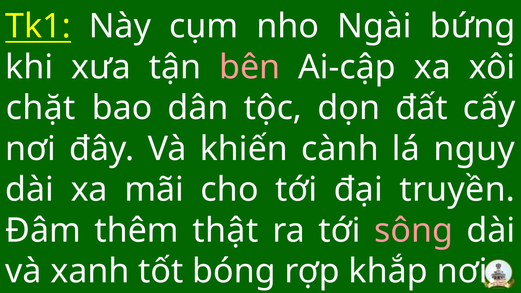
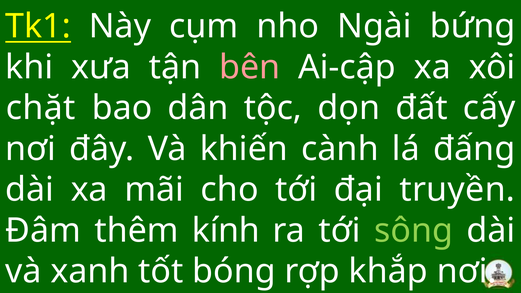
nguy: nguy -> đấng
thật: thật -> kính
sông colour: pink -> light green
